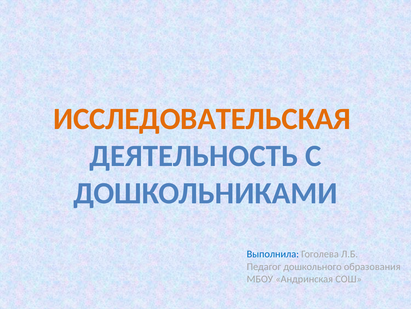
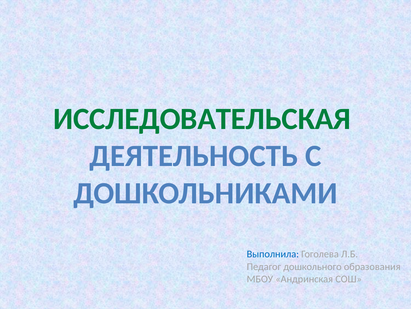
ИССЛЕДОВАТЕЛЬСКАЯ colour: orange -> green
